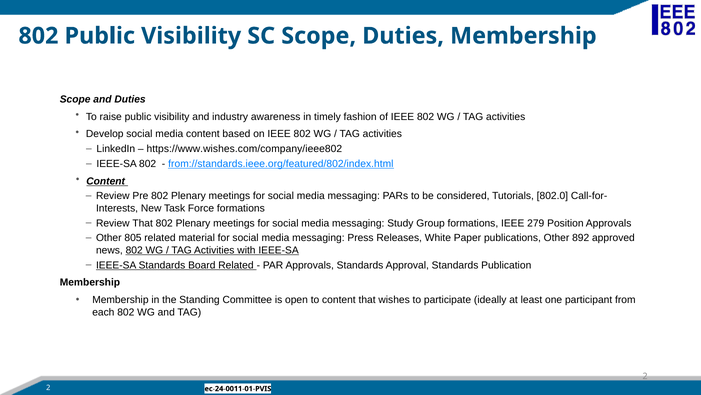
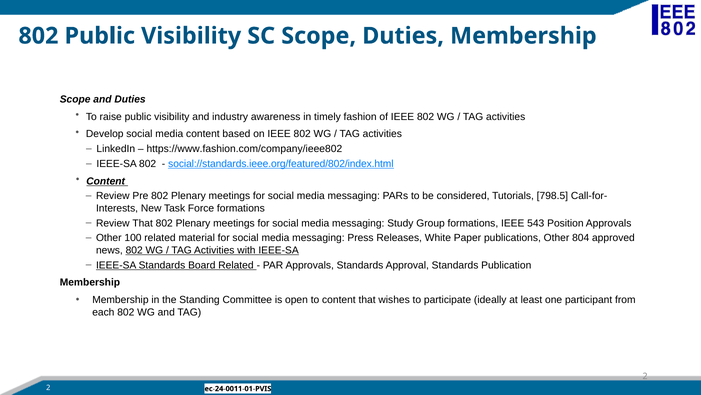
https://www.wishes.com/company/ieee802: https://www.wishes.com/company/ieee802 -> https://www.fashion.com/company/ieee802
from://standards.ieee.org/featured/802/index.html: from://standards.ieee.org/featured/802/index.html -> social://standards.ieee.org/featured/802/index.html
802.0: 802.0 -> 798.5
279: 279 -> 543
805: 805 -> 100
892: 892 -> 804
